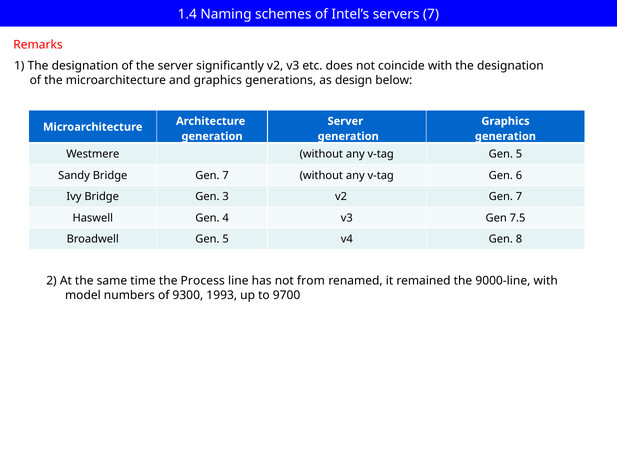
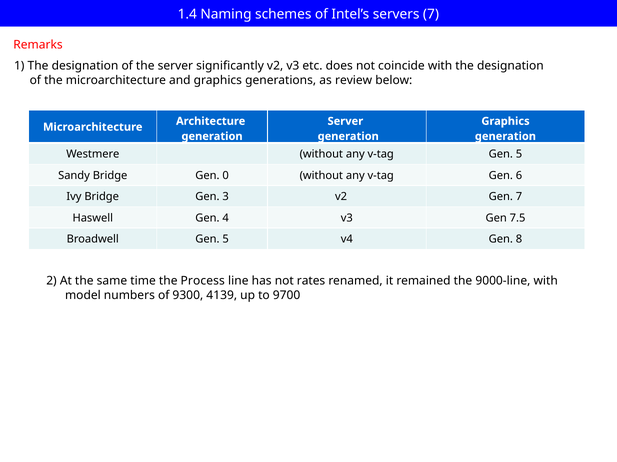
design: design -> review
Bridge Gen 7: 7 -> 0
from: from -> rates
1993: 1993 -> 4139
